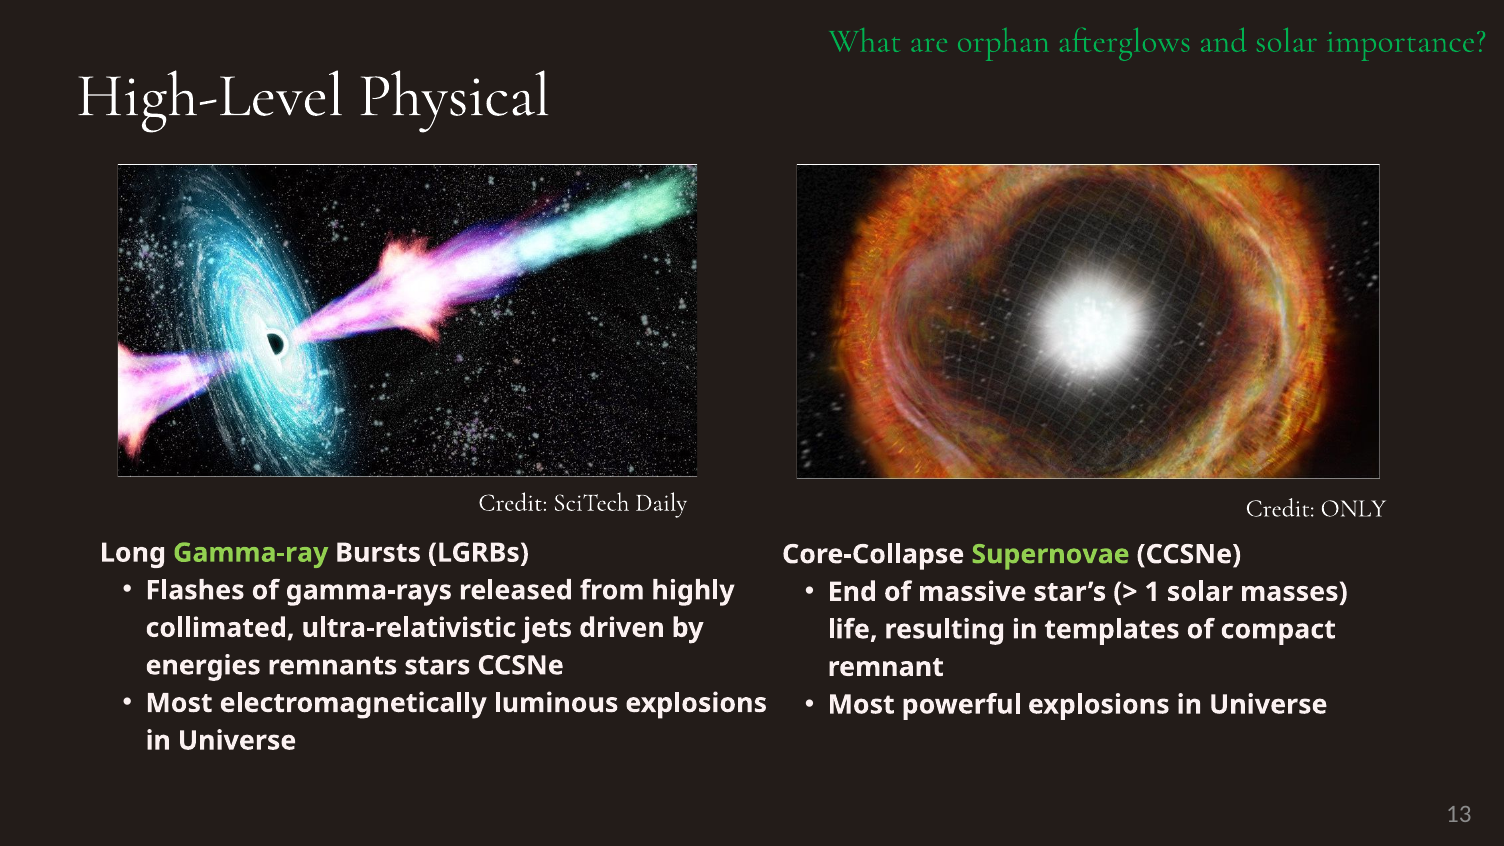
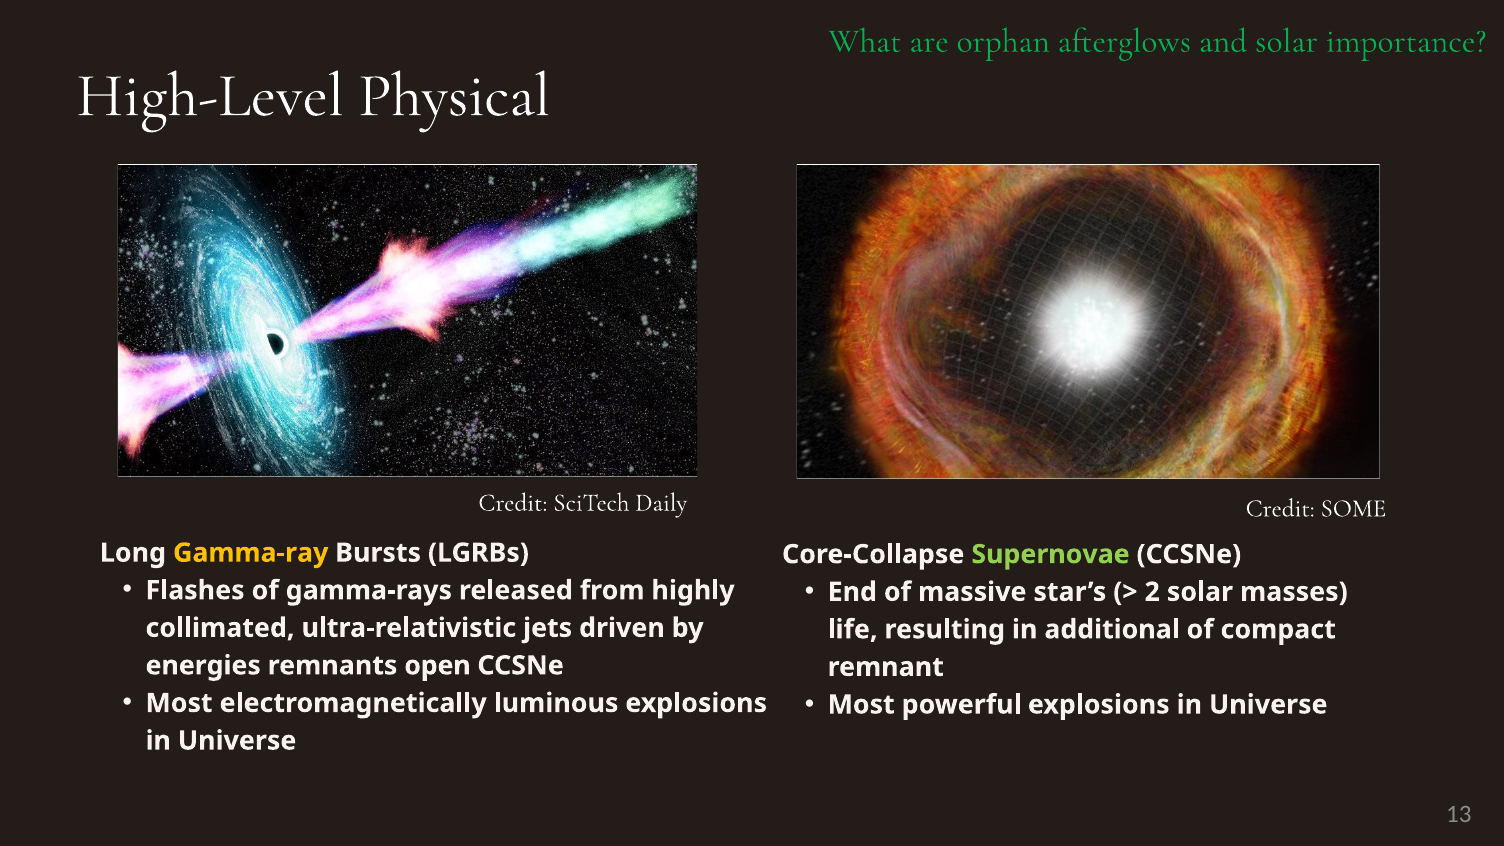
ONLY: ONLY -> SOME
Gamma-ray colour: light green -> yellow
1: 1 -> 2
templates: templates -> additional
stars: stars -> open
